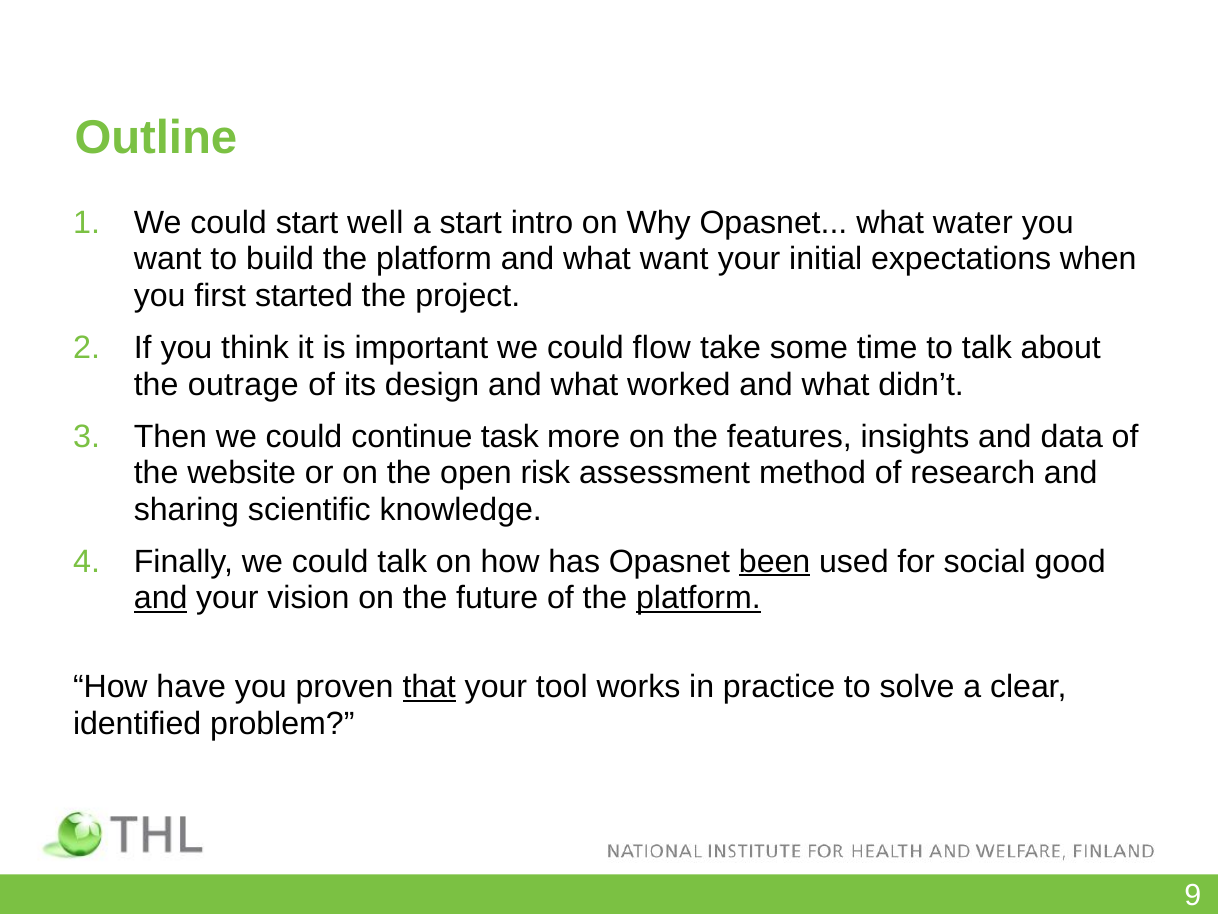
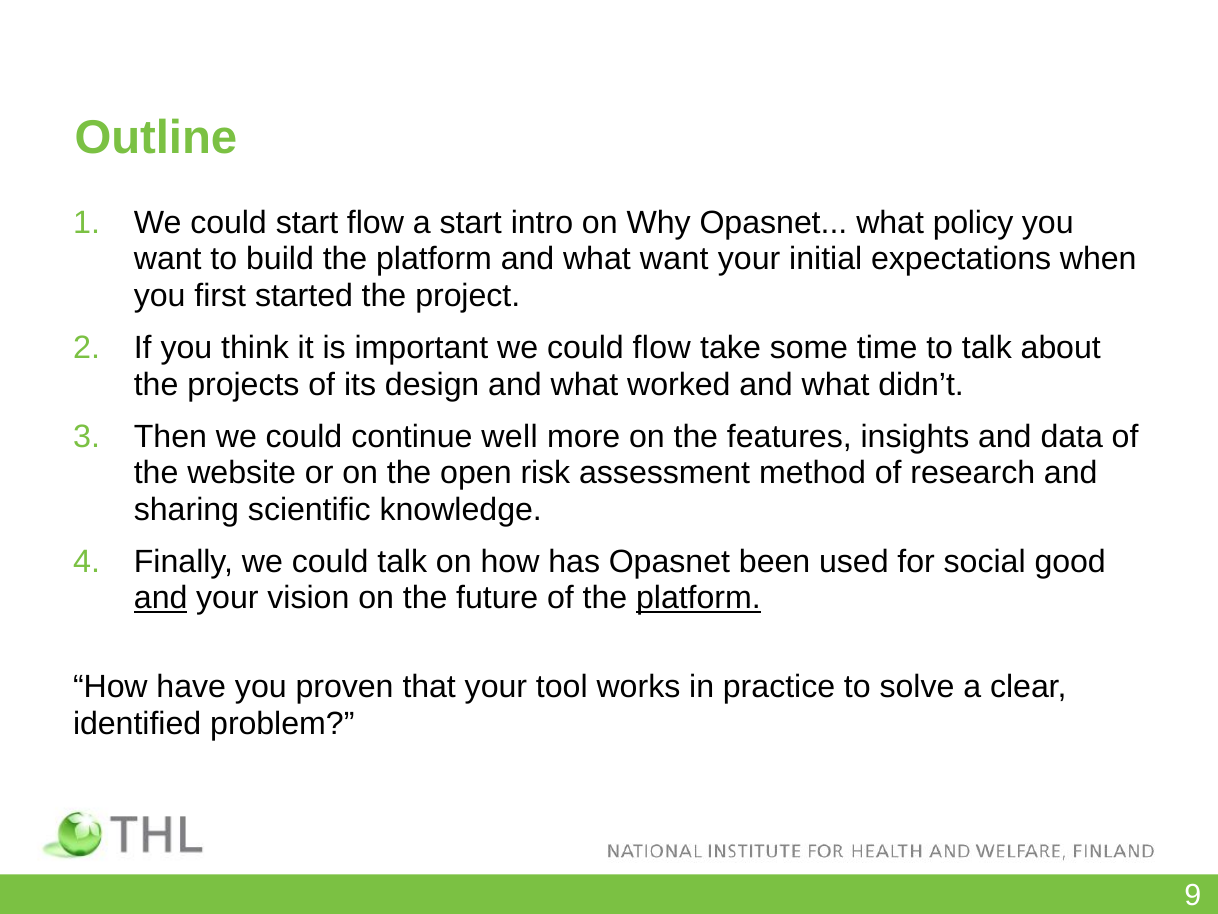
start well: well -> flow
water: water -> policy
outrage: outrage -> projects
task: task -> well
been underline: present -> none
that underline: present -> none
